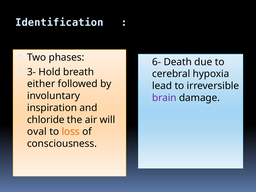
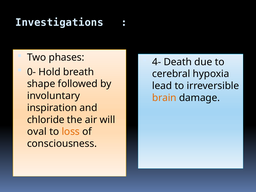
Identification: Identification -> Investigations
6-: 6- -> 4-
3-: 3- -> 0-
either: either -> shape
brain colour: purple -> orange
